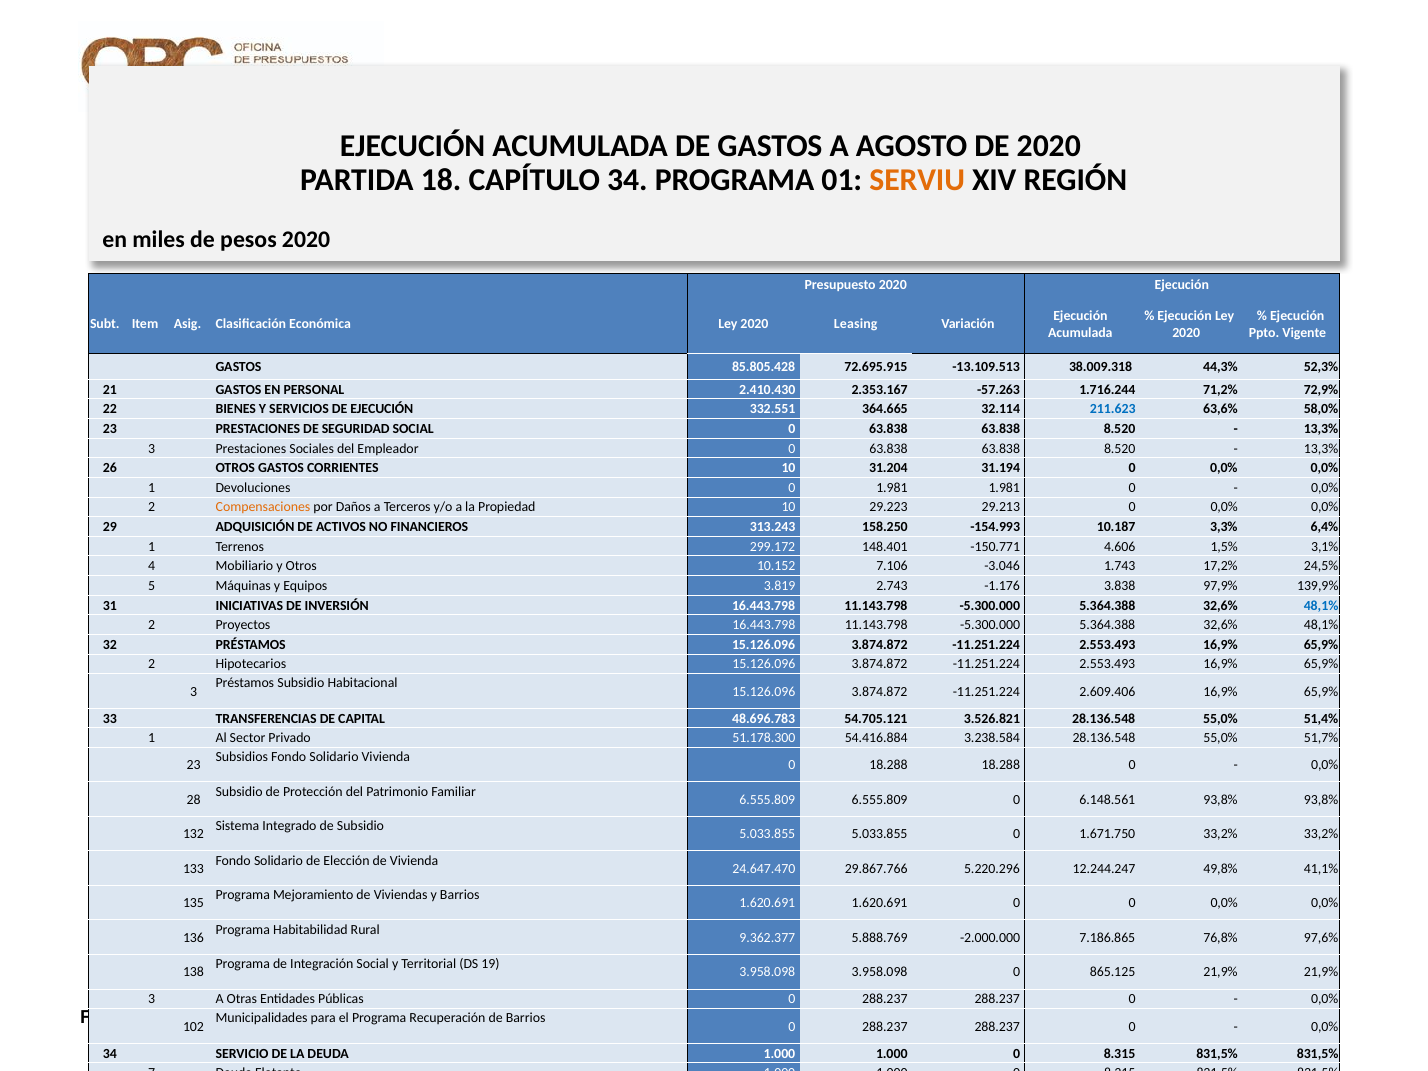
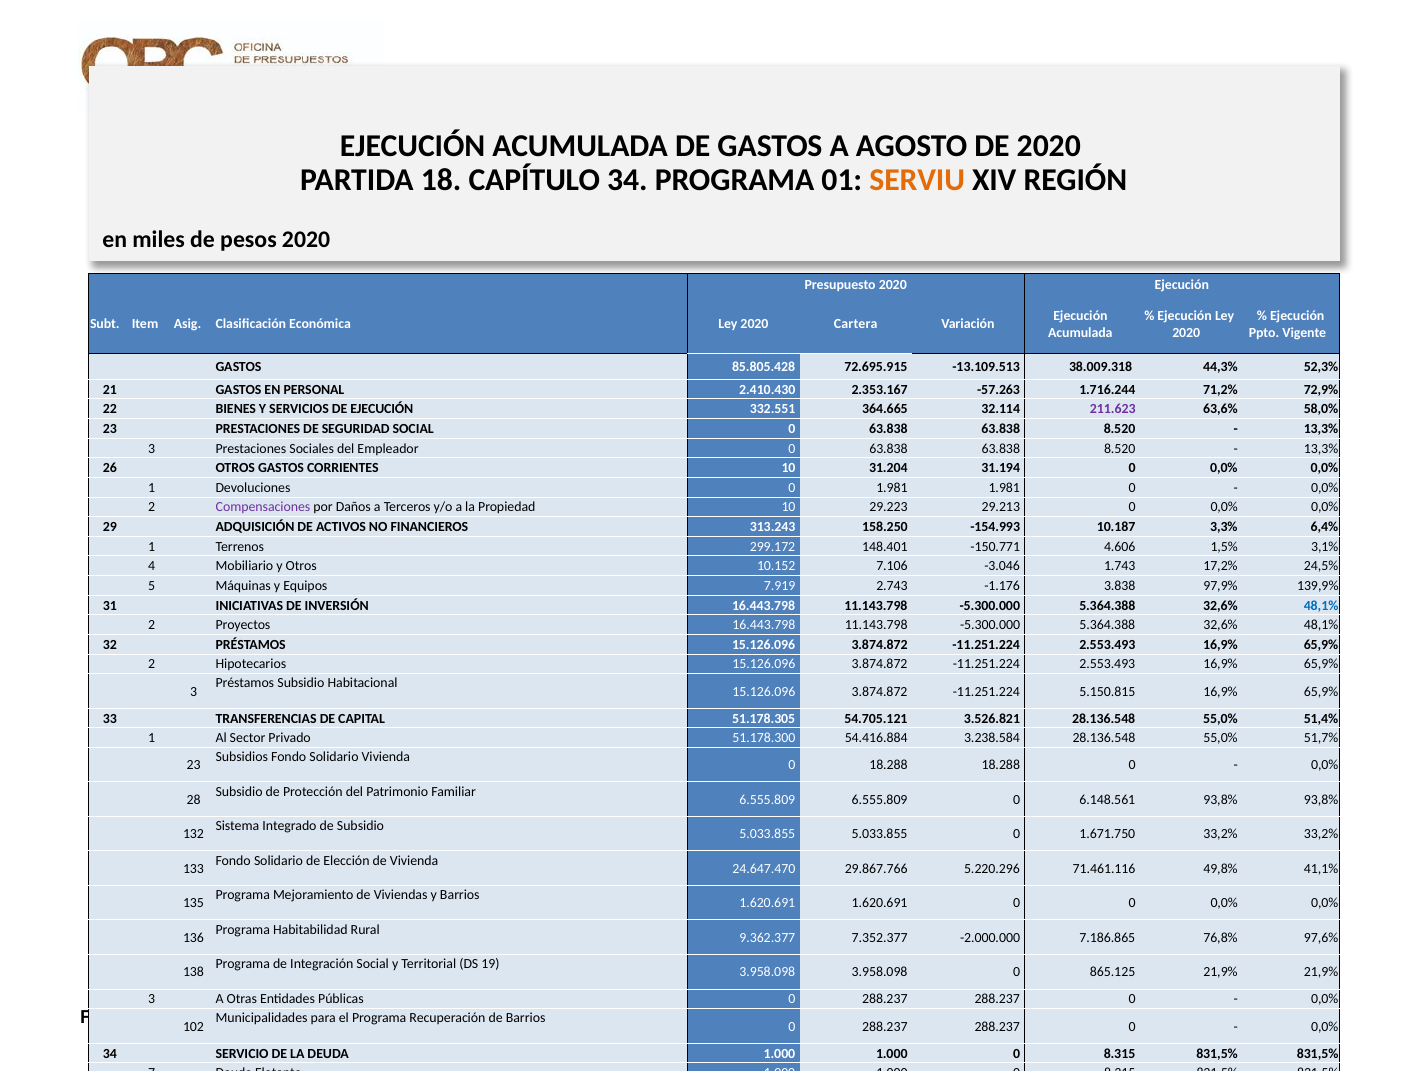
Leasing: Leasing -> Cartera
211.623 colour: blue -> purple
Compensaciones colour: orange -> purple
3.819: 3.819 -> 7.919
2.609.406: 2.609.406 -> 5.150.815
48.696.783: 48.696.783 -> 51.178.305
12.244.247: 12.244.247 -> 71.461.116
5.888.769: 5.888.769 -> 7.352.377
